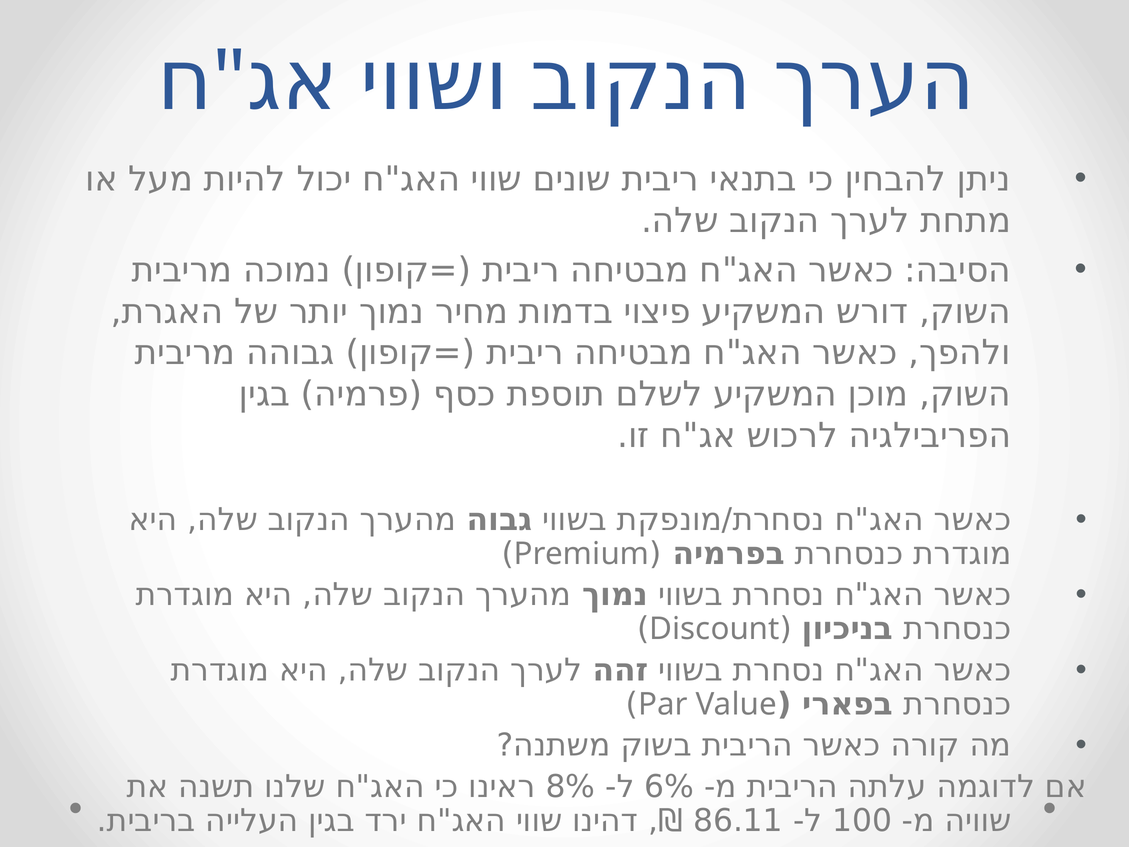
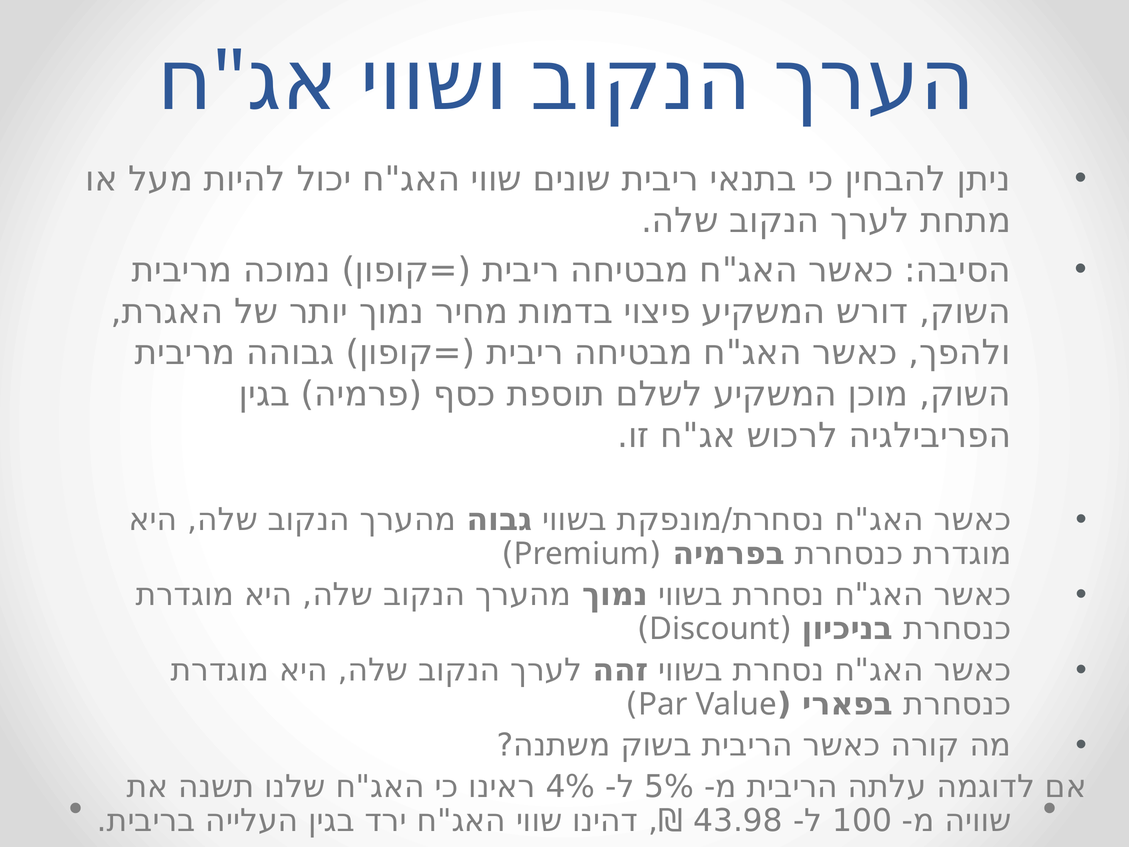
8%: 8% -> 4%
6%: 6% -> 5%
86.11: 86.11 -> 43.98
